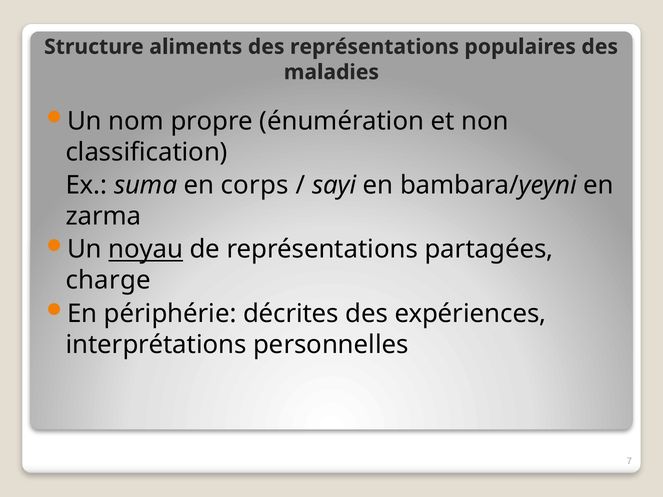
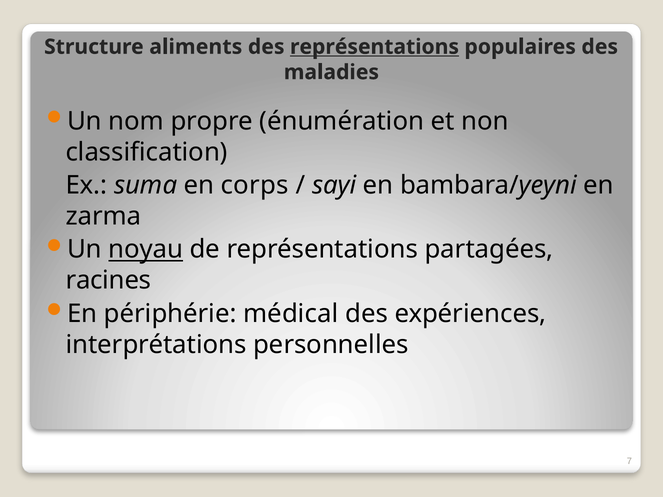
représentations at (375, 47) underline: none -> present
charge: charge -> racines
décrites: décrites -> médical
